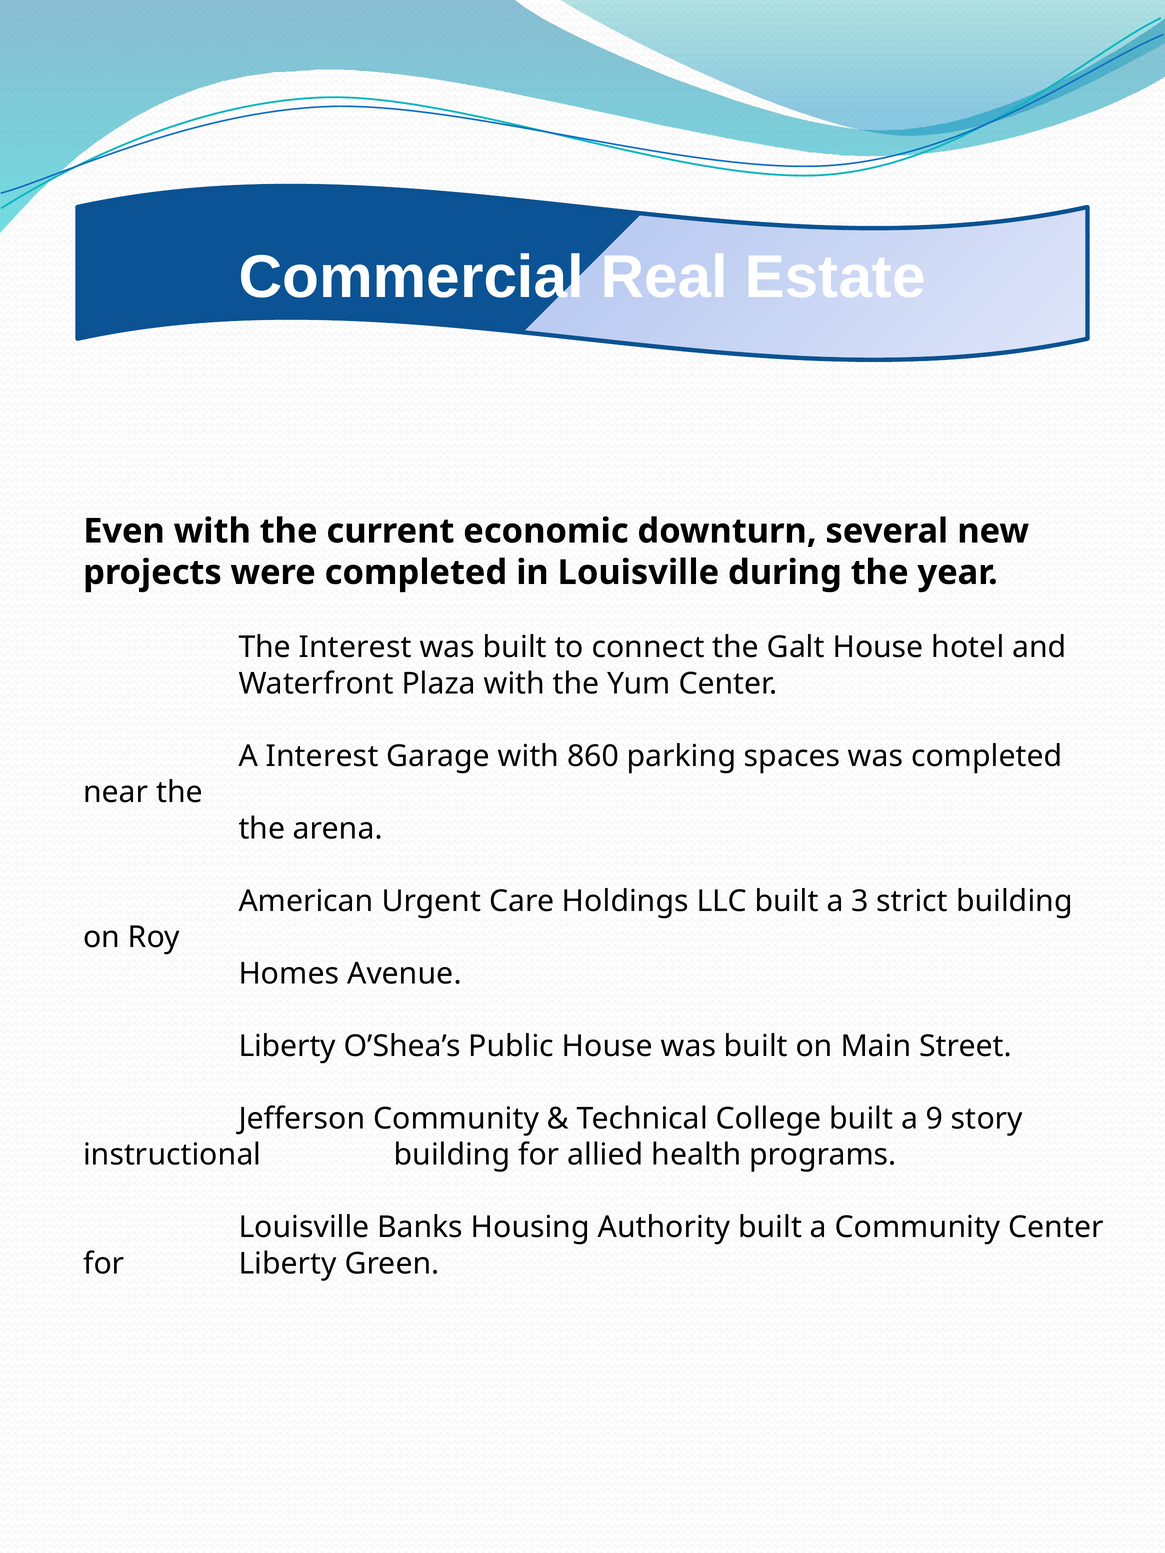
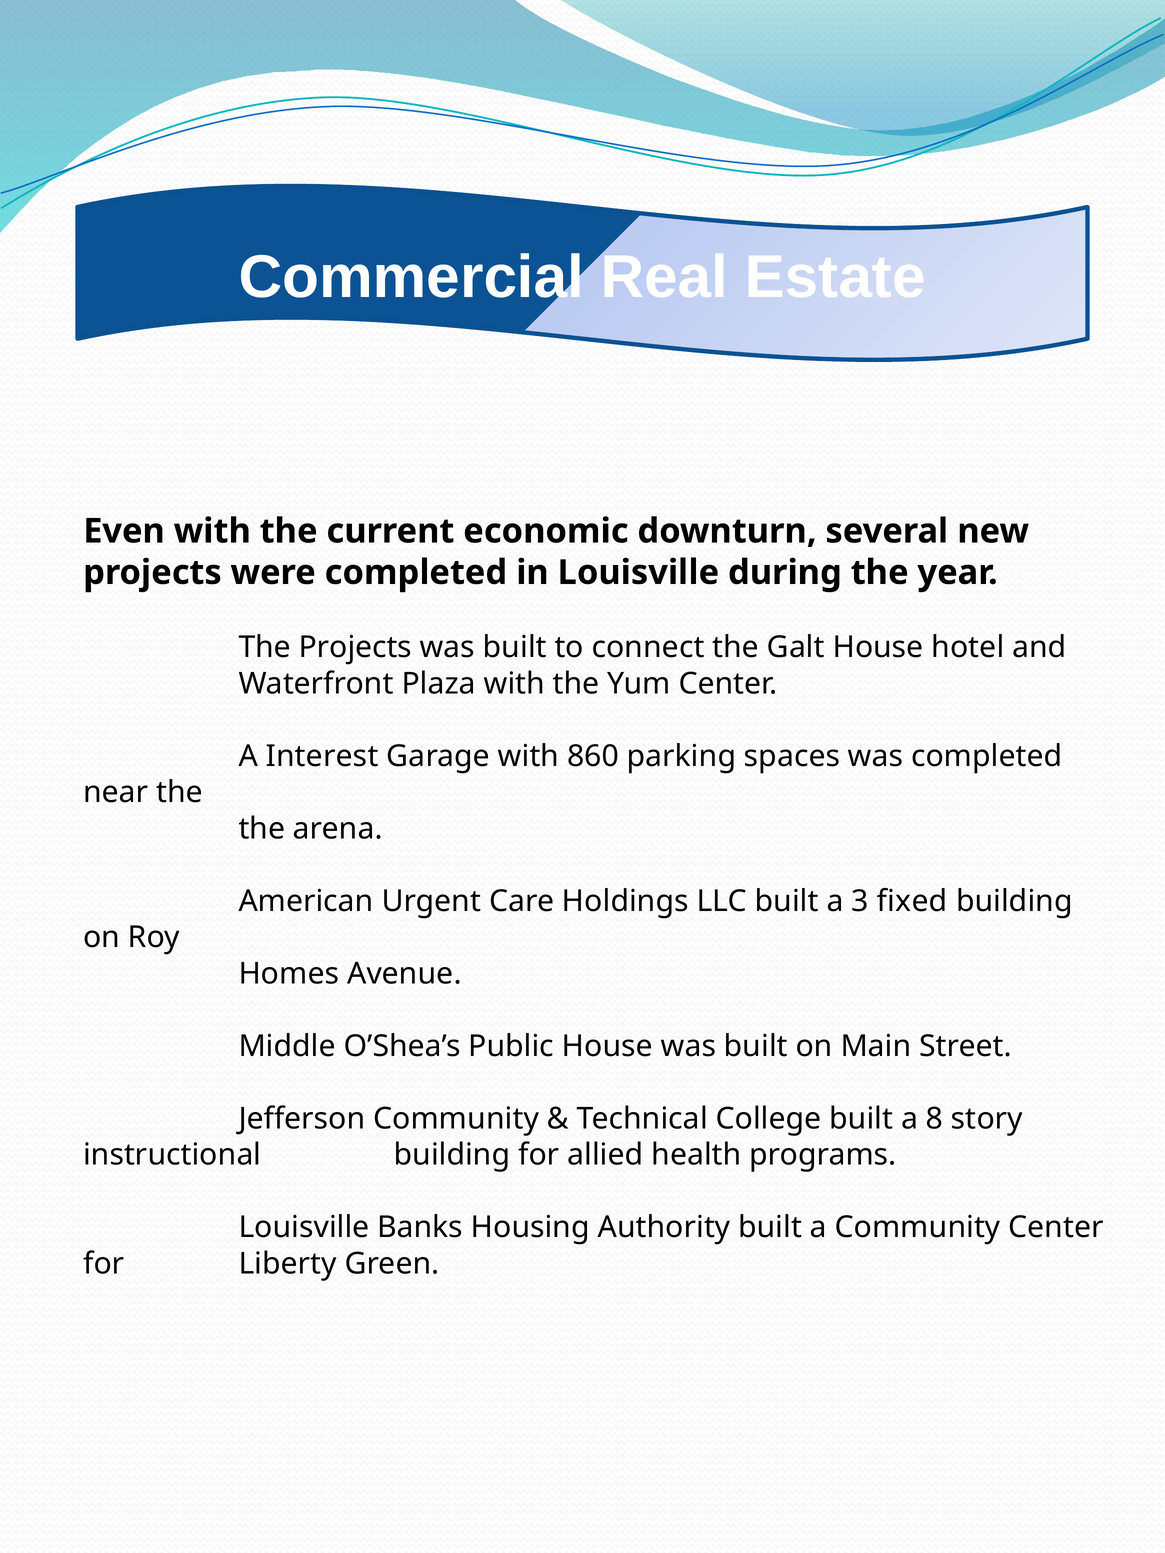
The Interest: Interest -> Projects
strict: strict -> fixed
Liberty at (287, 1046): Liberty -> Middle
9: 9 -> 8
